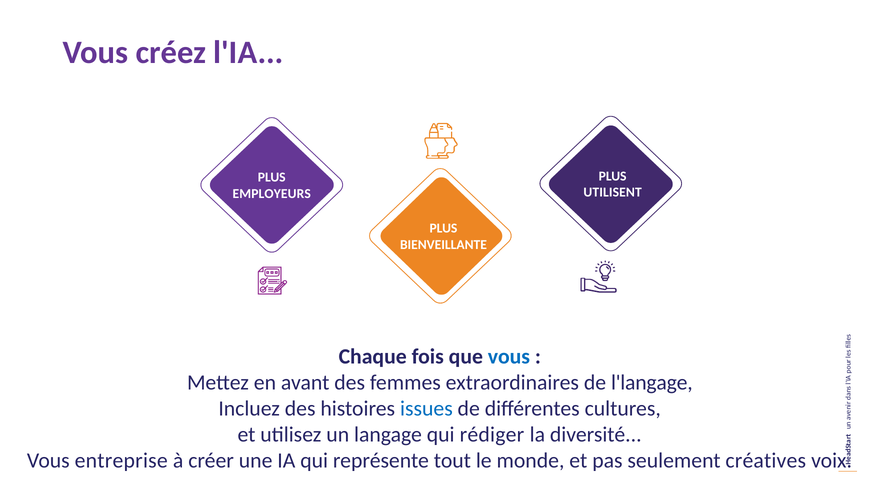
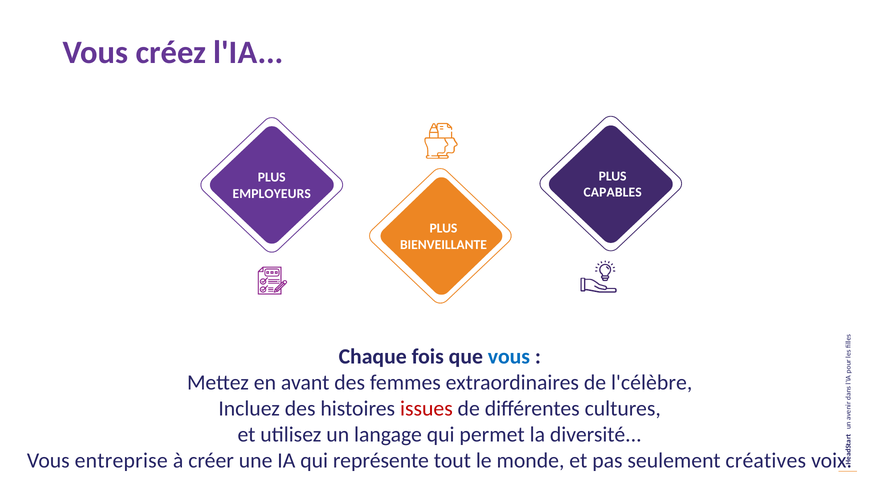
UTILISENT: UTILISENT -> CAPABLES
l'langage: l'langage -> l'célèbre
issues colour: blue -> red
rédiger: rédiger -> permet
